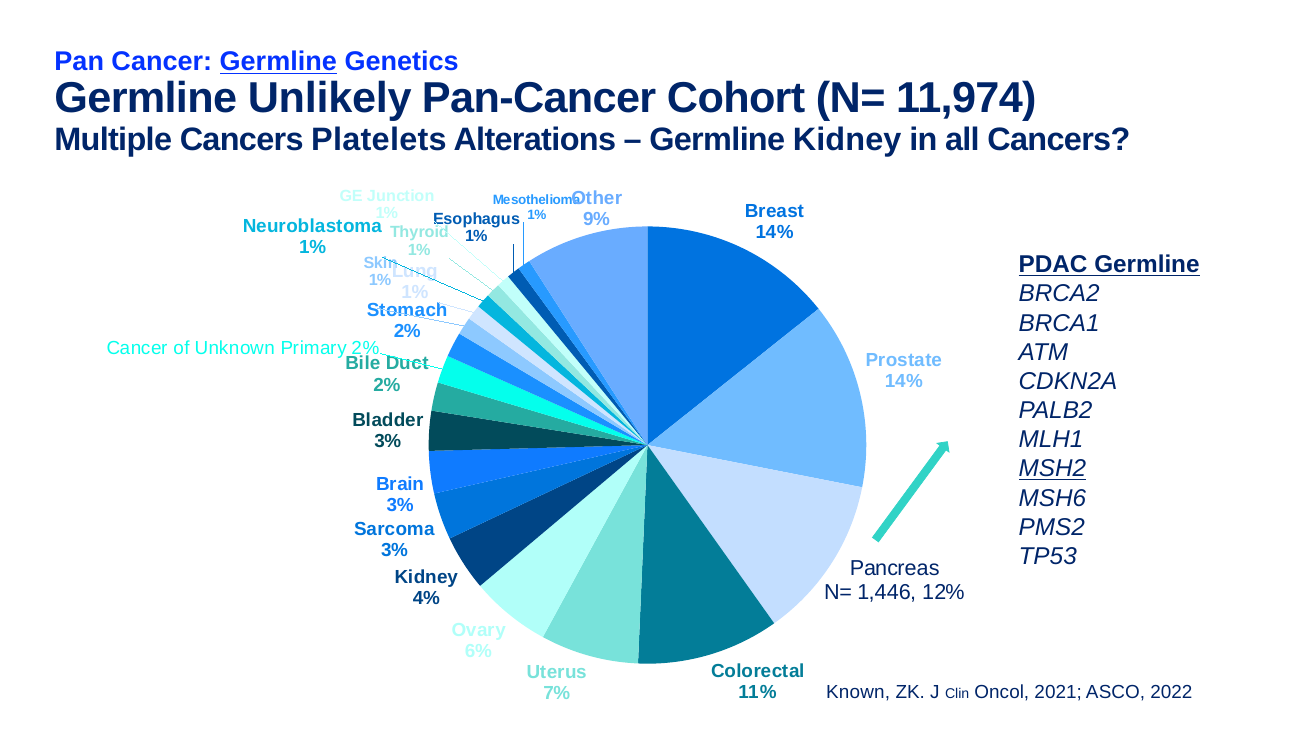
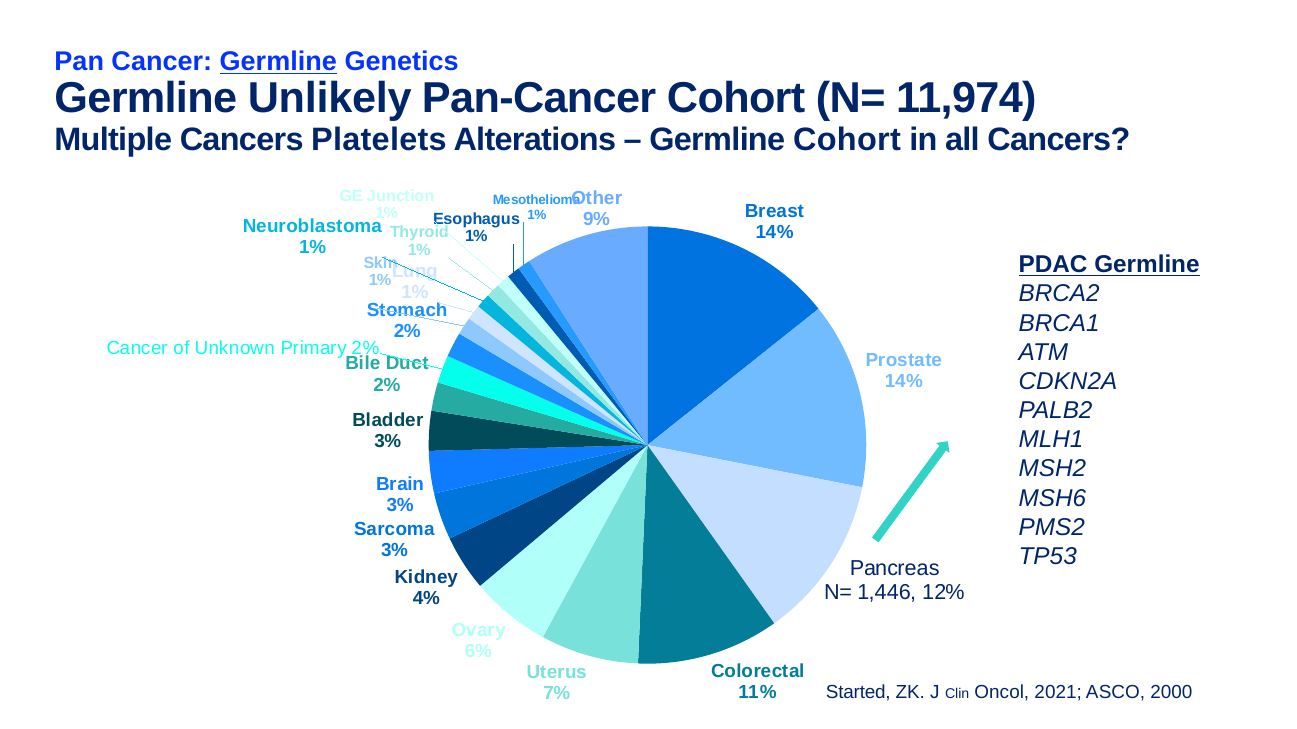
Germline Kidney: Kidney -> Cohort
MSH2 underline: present -> none
Known: Known -> Started
2022: 2022 -> 2000
